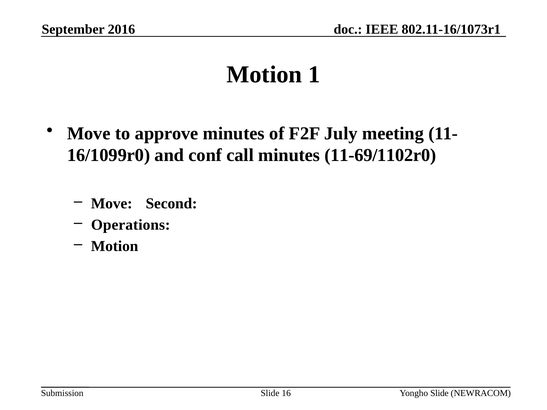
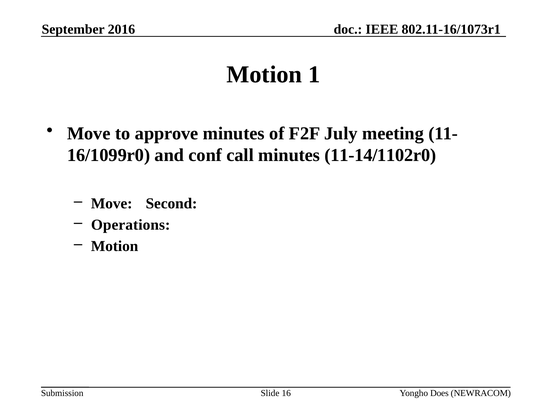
11-69/1102r0: 11-69/1102r0 -> 11-14/1102r0
Yongho Slide: Slide -> Does
